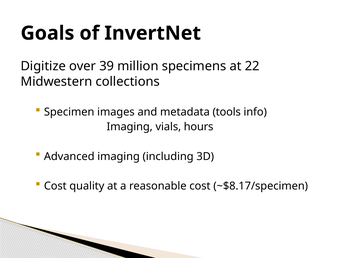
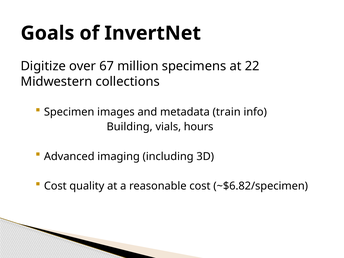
39: 39 -> 67
tools: tools -> train
Imaging at (130, 127): Imaging -> Building
~$8.17/specimen: ~$8.17/specimen -> ~$6.82/specimen
